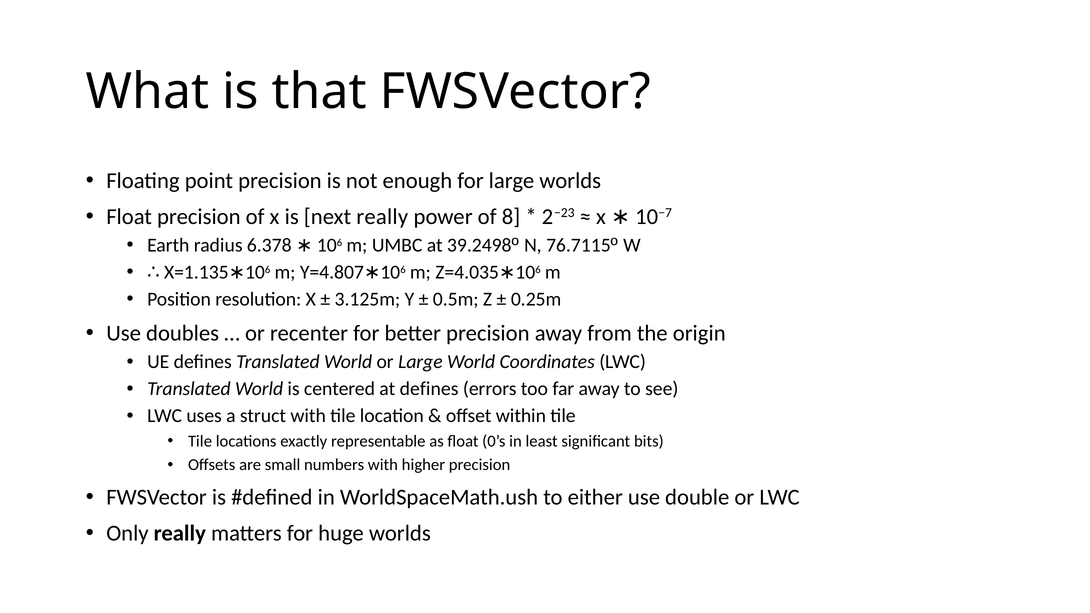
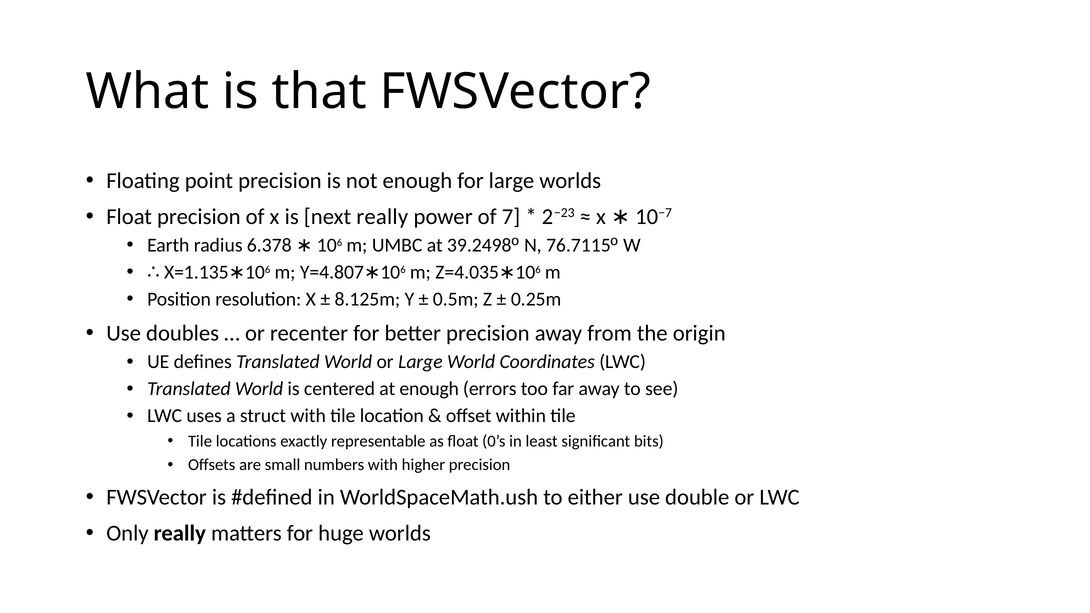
8: 8 -> 7
3.125m: 3.125m -> 8.125m
at defines: defines -> enough
